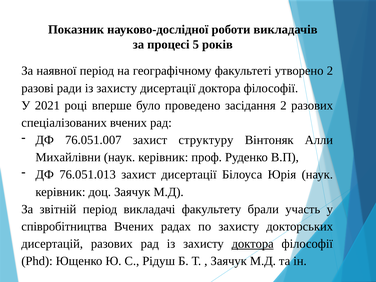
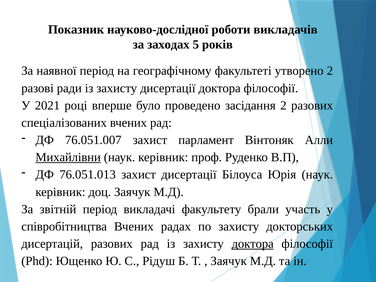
процесі: процесі -> заходах
структуру: структуру -> парламент
Михайлівни underline: none -> present
